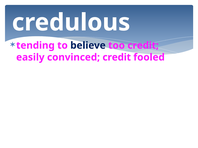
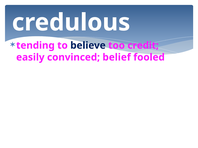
convinced credit: credit -> belief
